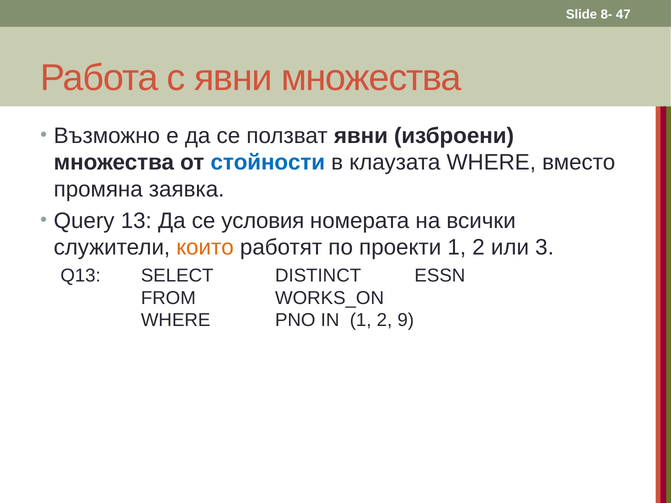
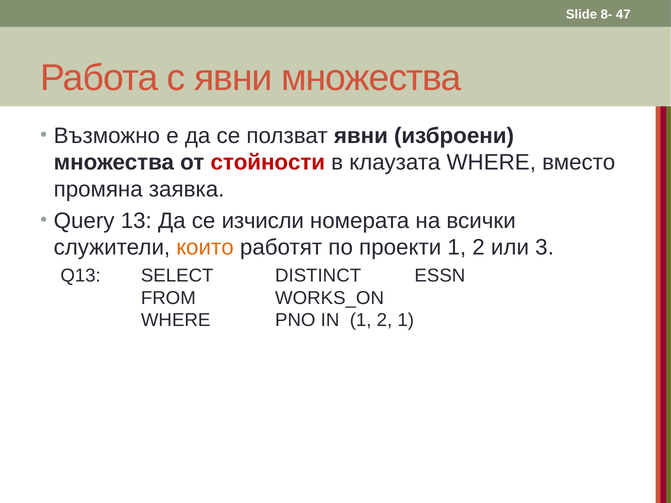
стойности colour: blue -> red
условия: условия -> изчисли
2 9: 9 -> 1
